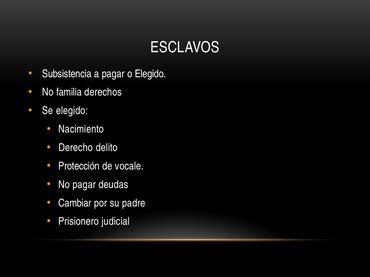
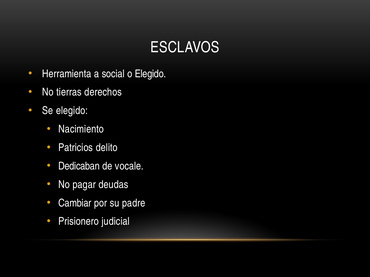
Subsistencia: Subsistencia -> Herramienta
a pagar: pagar -> social
familia: familia -> tierras
Derecho: Derecho -> Patricios
Protección: Protección -> Dedicaban
